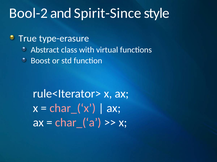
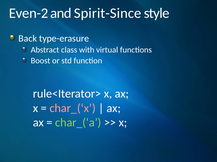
Bool-2: Bool-2 -> Even-2
True: True -> Back
char_(‘a colour: pink -> light green
